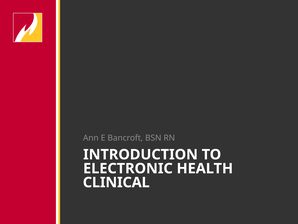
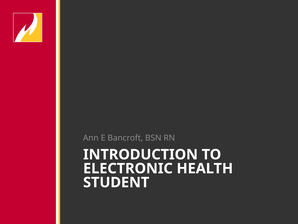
CLINICAL: CLINICAL -> STUDENT
